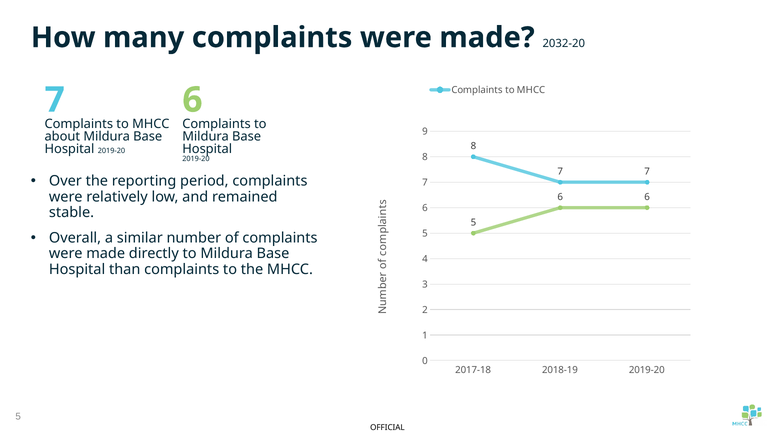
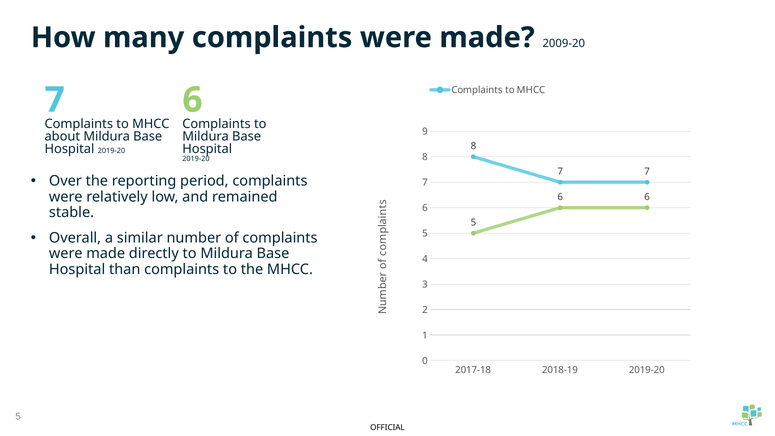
2032-20: 2032-20 -> 2009-20
